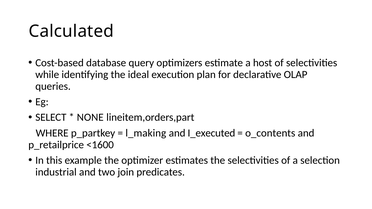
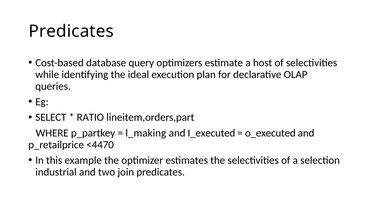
Calculated at (71, 31): Calculated -> Predicates
NONE: NONE -> RATIO
o_contents: o_contents -> o_executed
<1600: <1600 -> <4470
